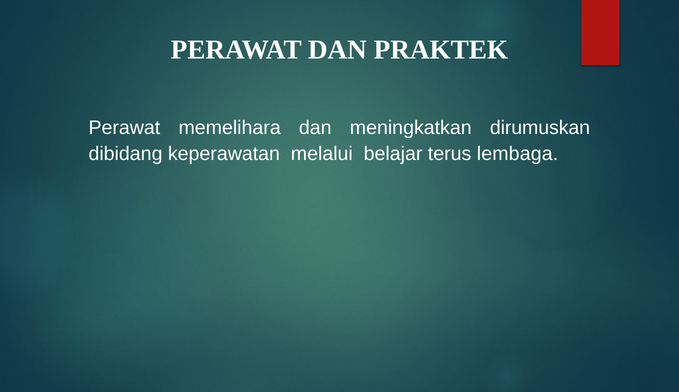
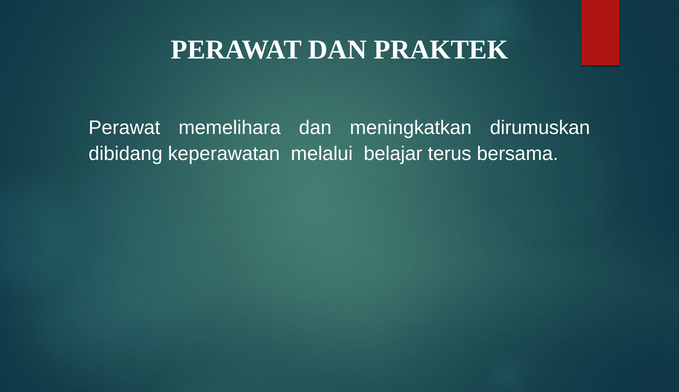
lembaga: lembaga -> bersama
